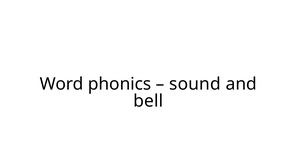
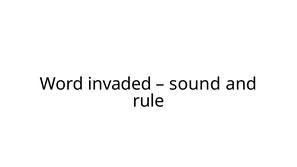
phonics: phonics -> invaded
bell: bell -> rule
